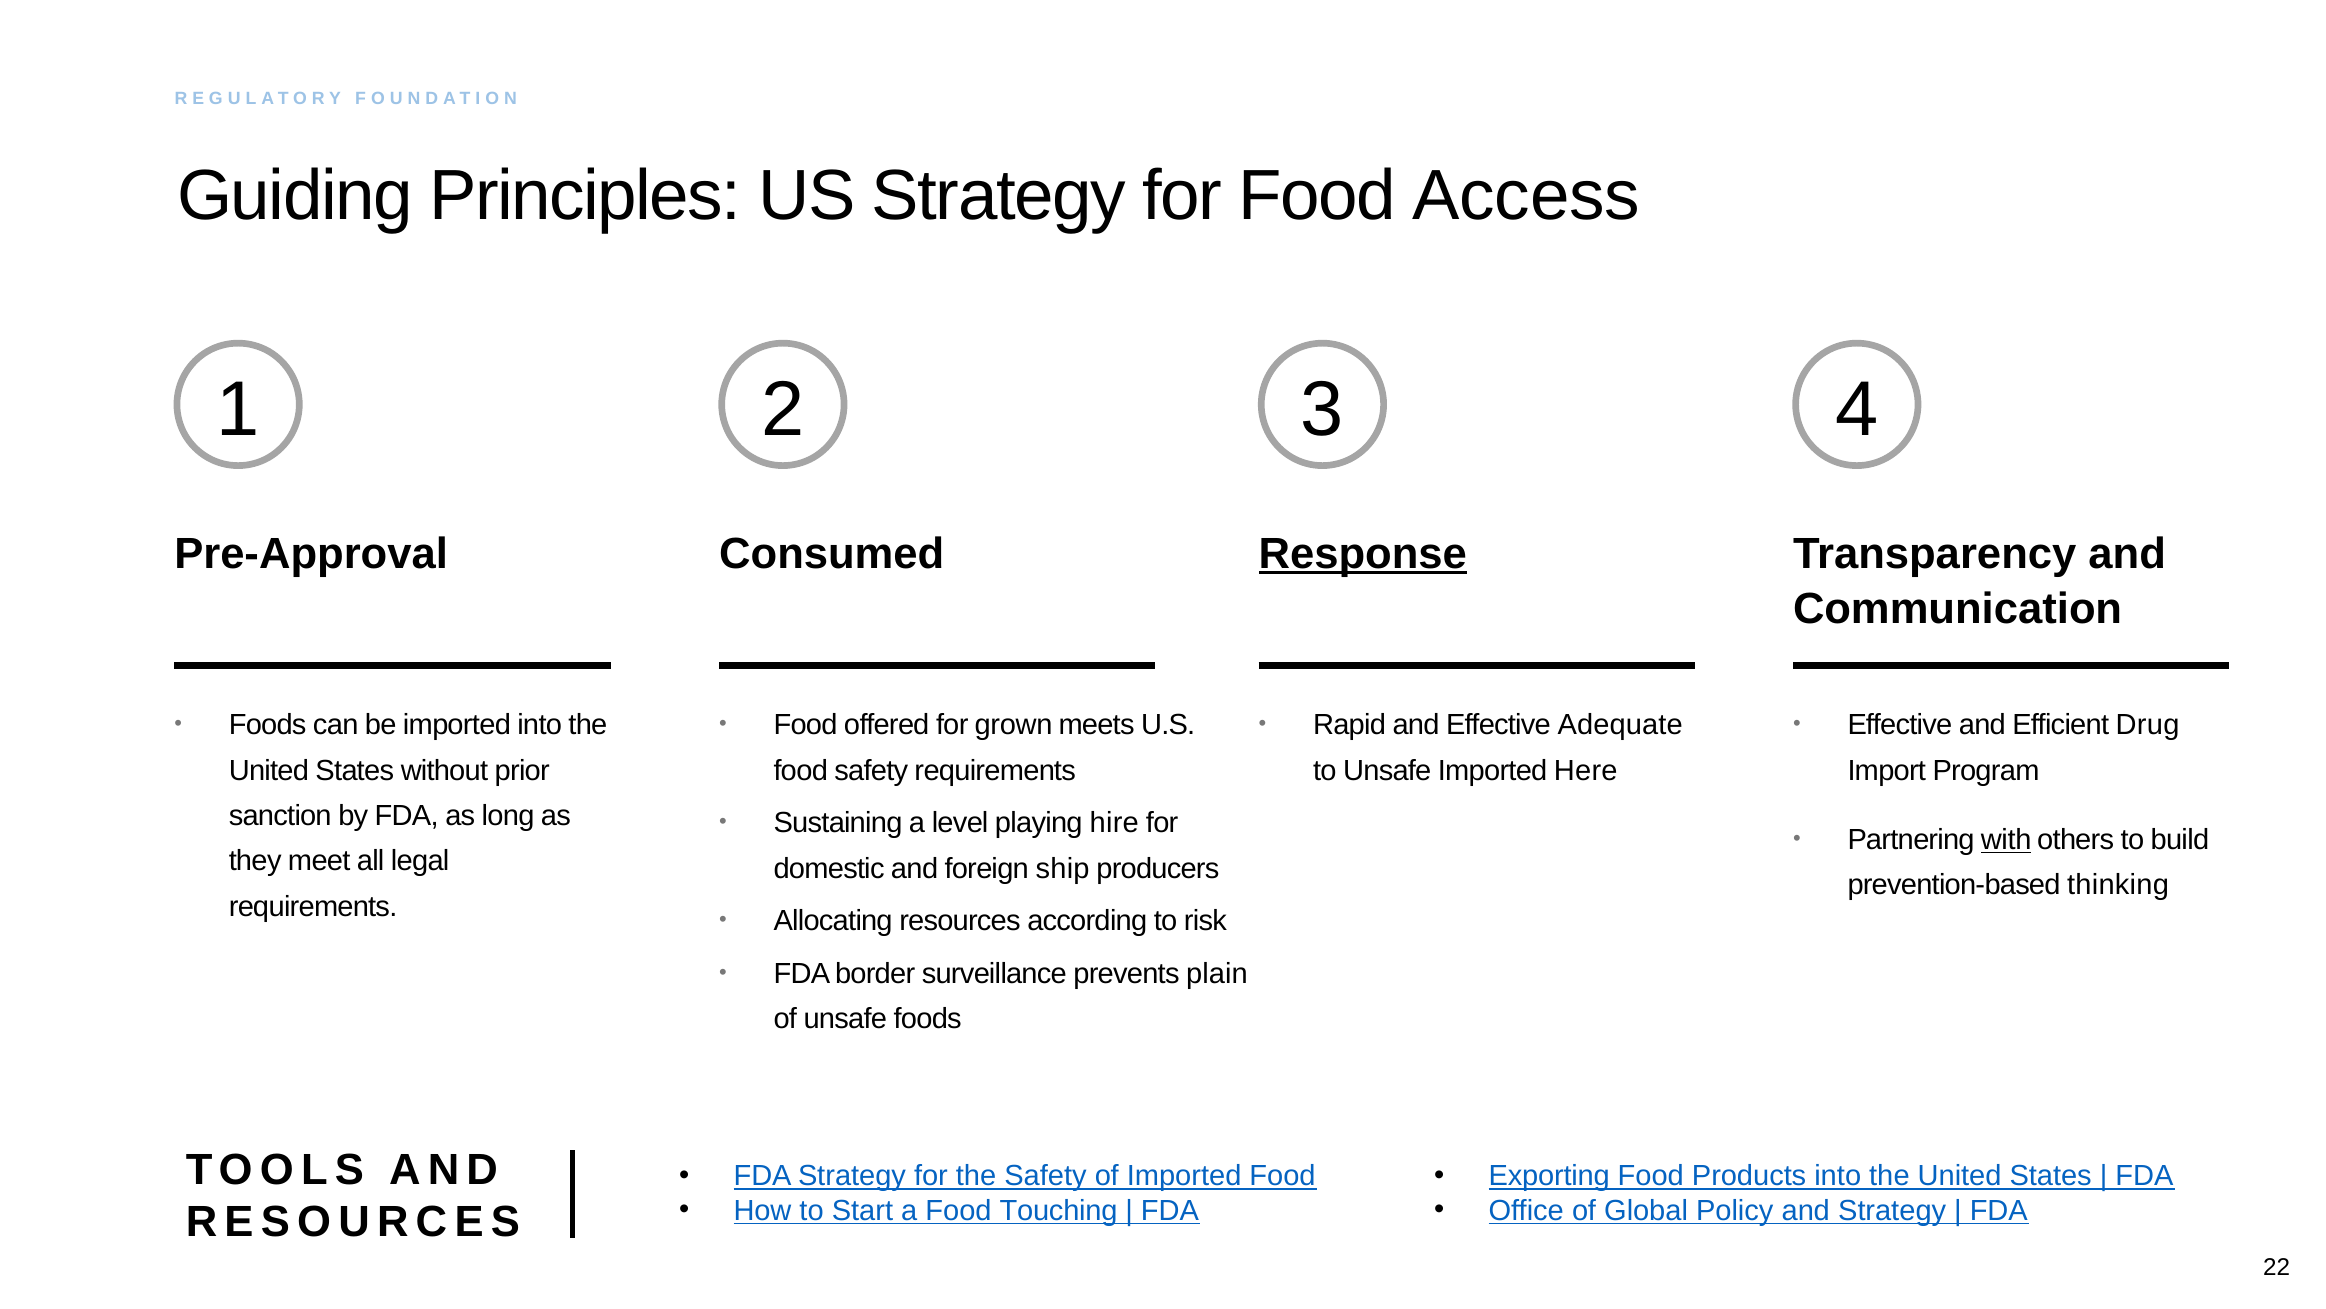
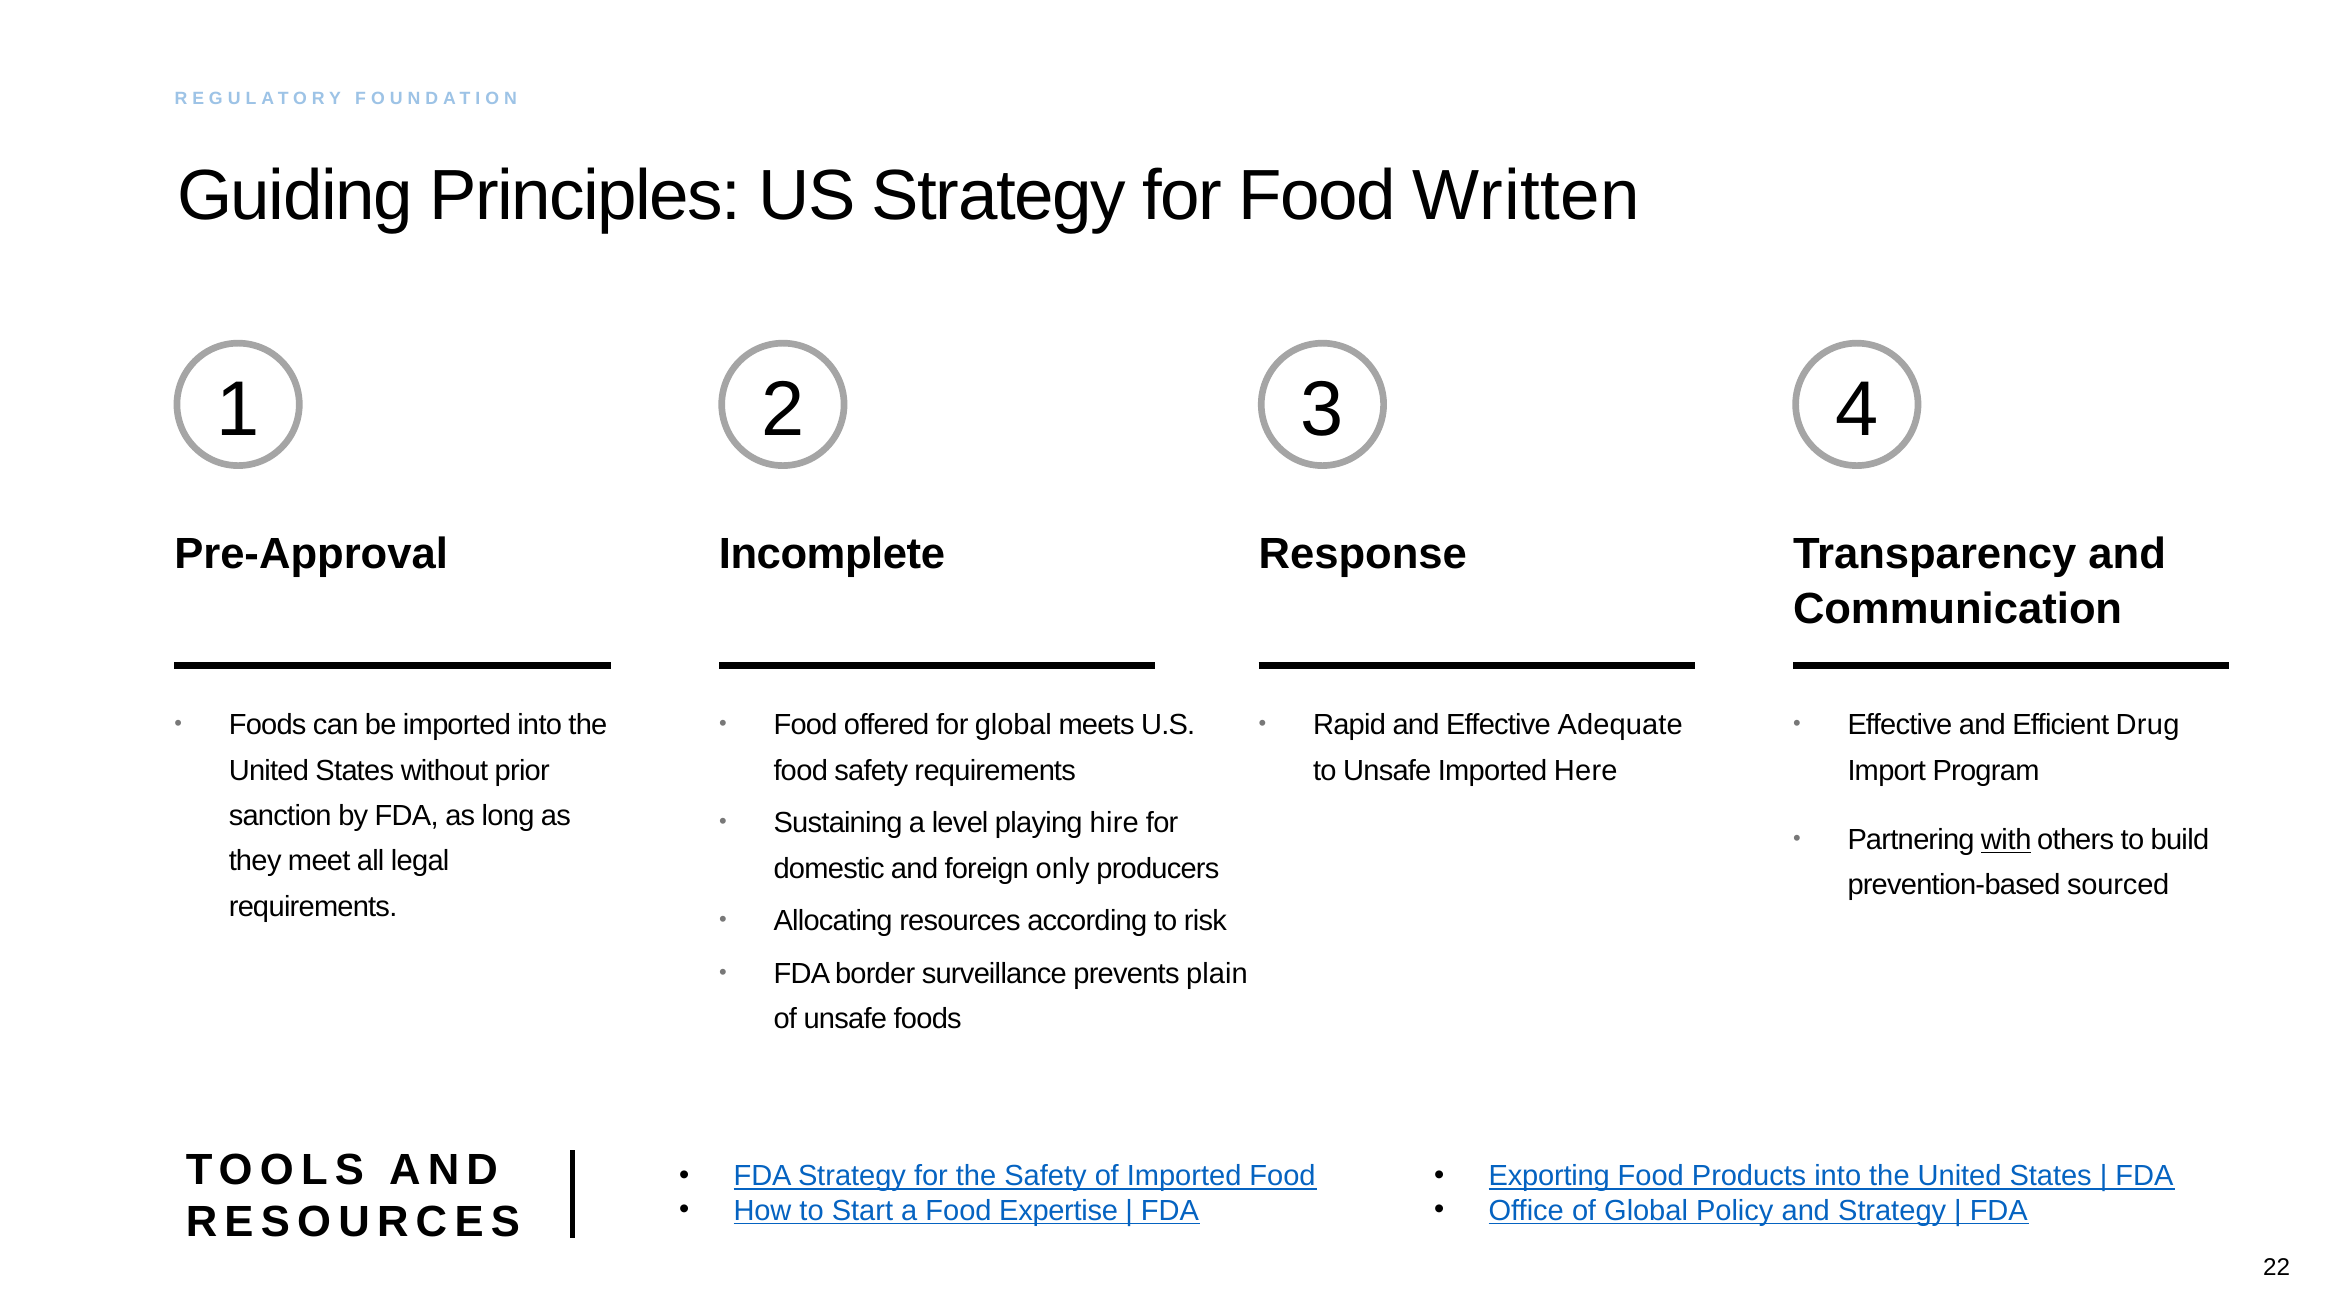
Access: Access -> Written
Consumed: Consumed -> Incomplete
Response underline: present -> none
for grown: grown -> global
ship: ship -> only
thinking: thinking -> sourced
Touching: Touching -> Expertise
